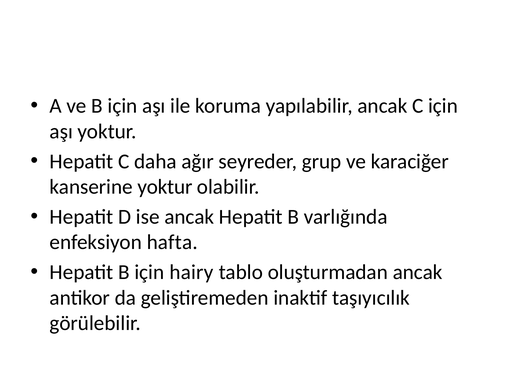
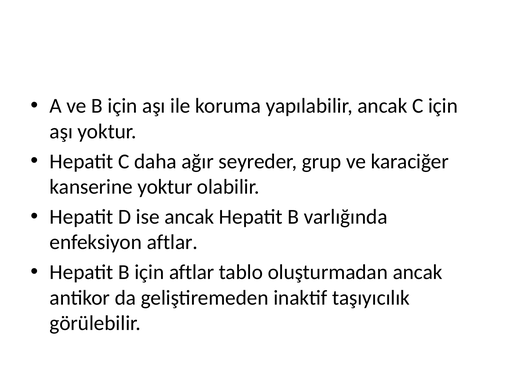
enfeksiyon hafta: hafta -> aftlar
için hairy: hairy -> aftlar
